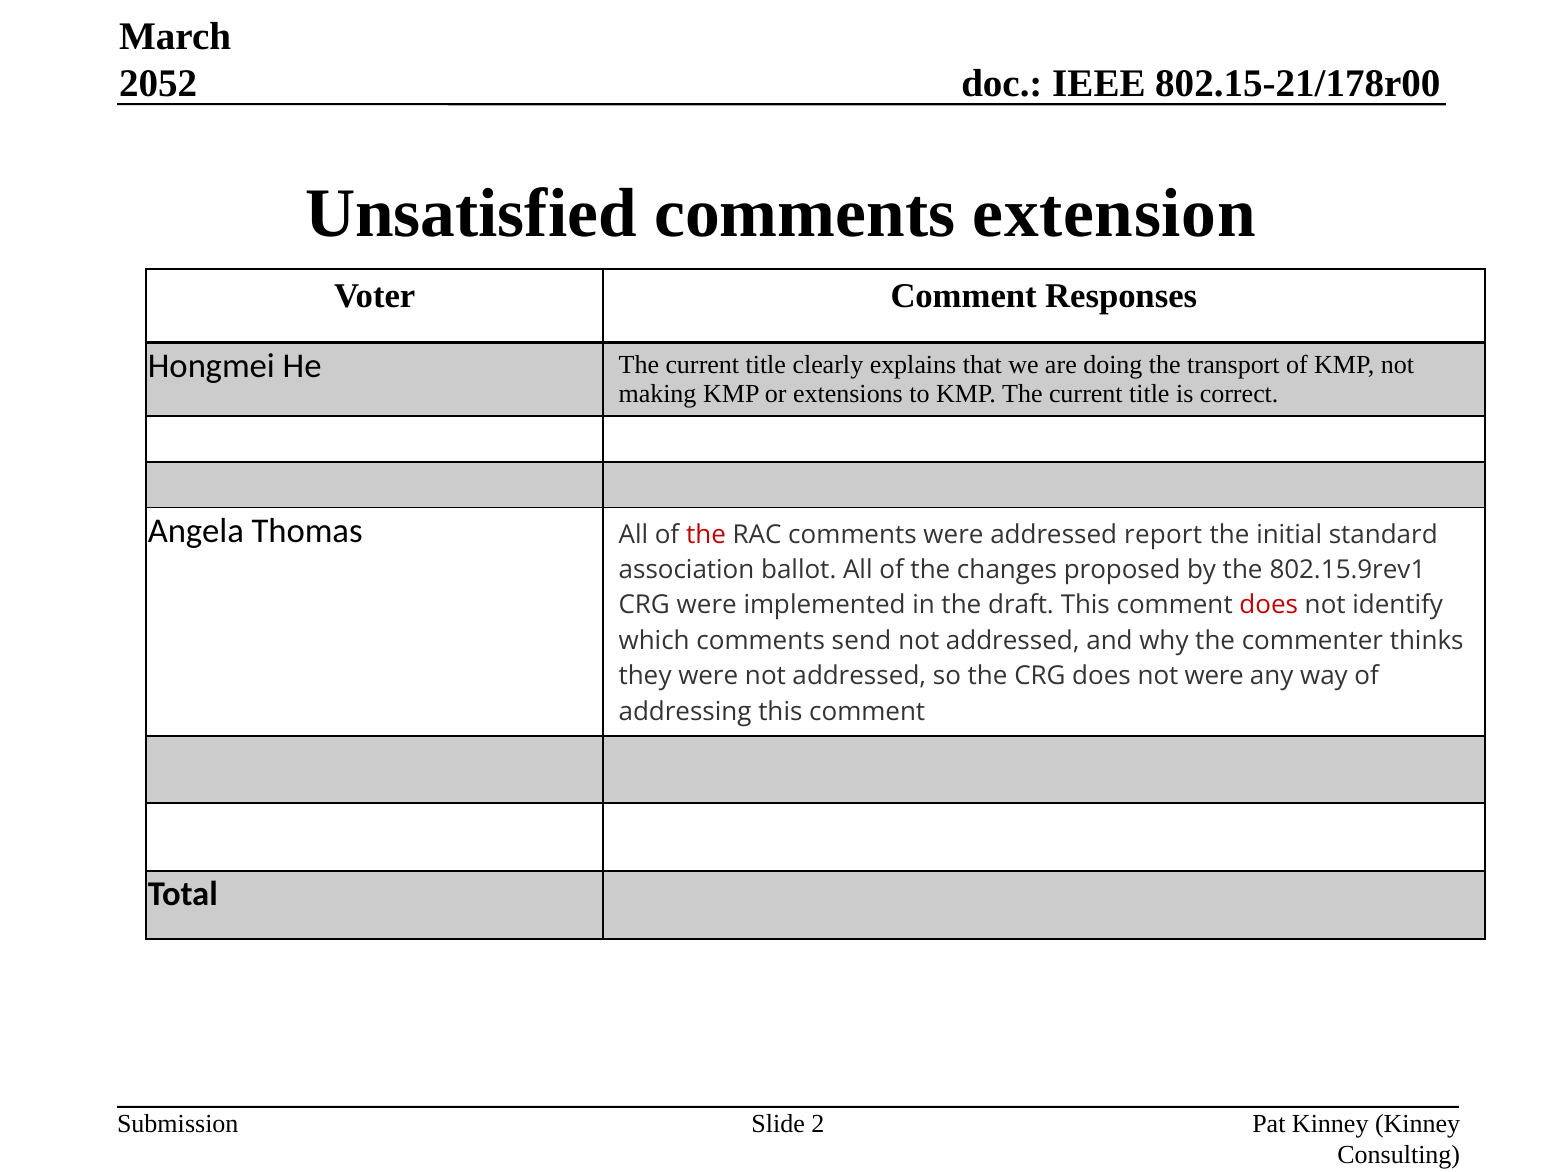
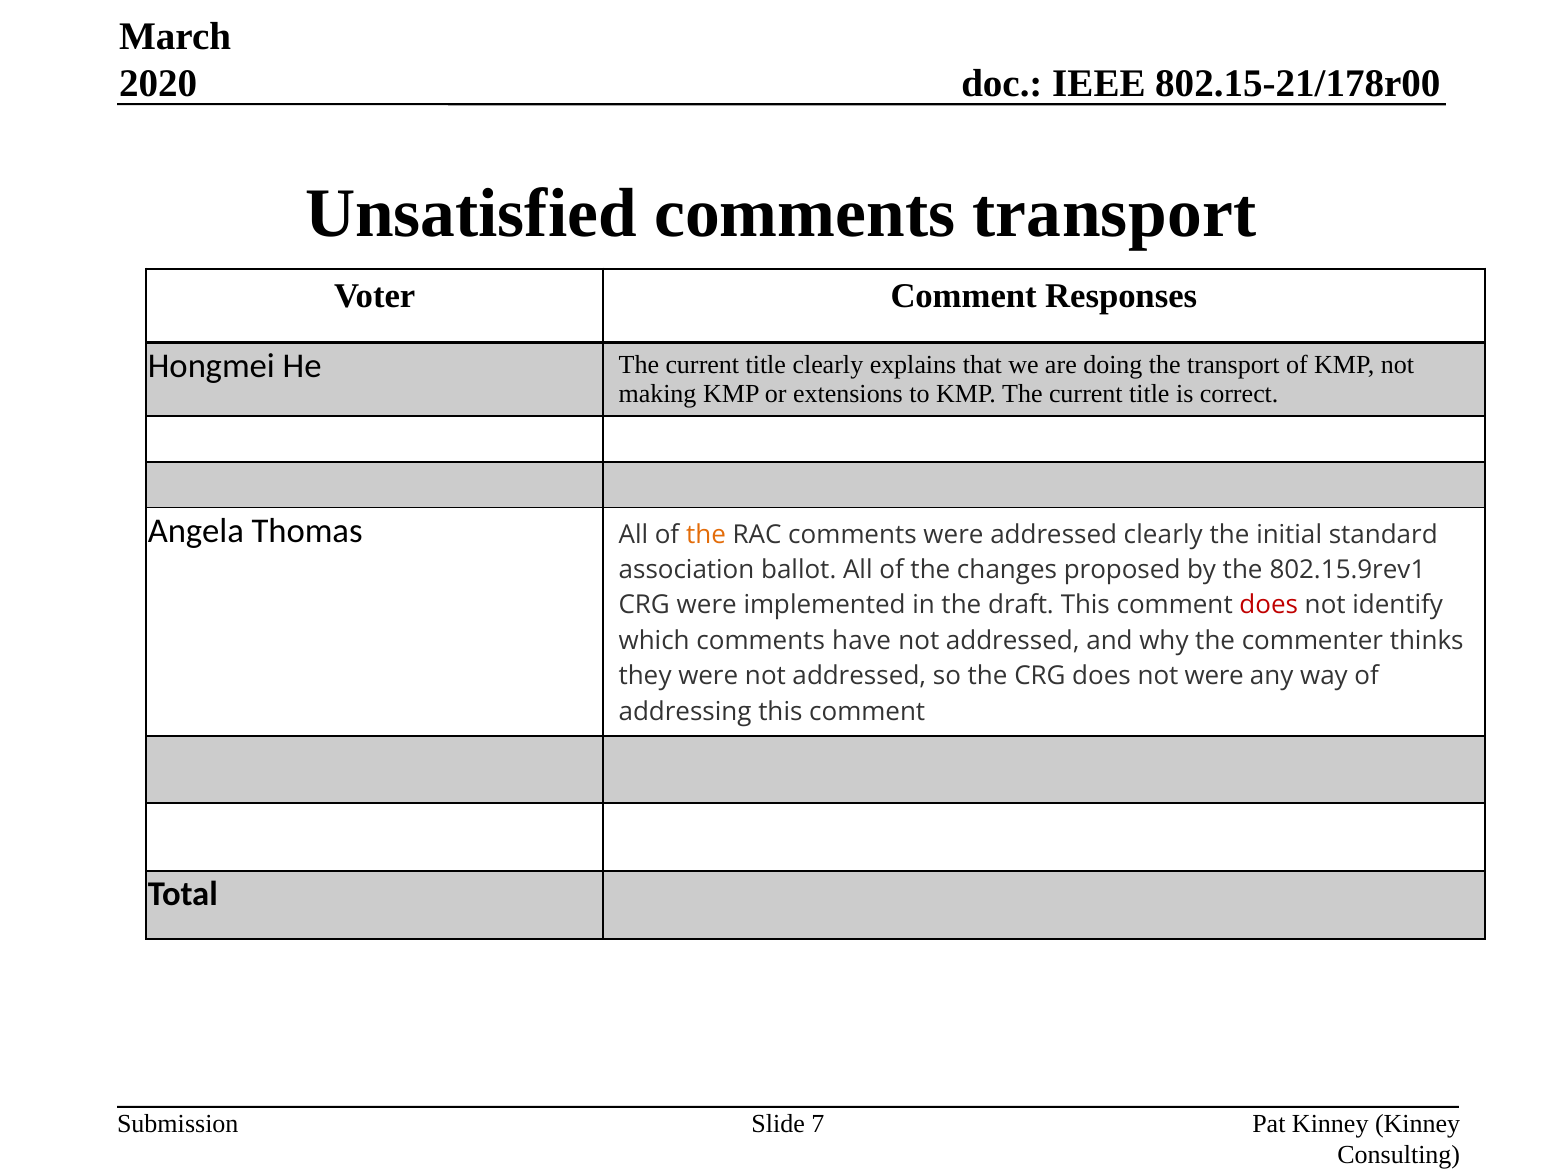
2052: 2052 -> 2020
comments extension: extension -> transport
the at (706, 535) colour: red -> orange
addressed report: report -> clearly
send: send -> have
2: 2 -> 7
